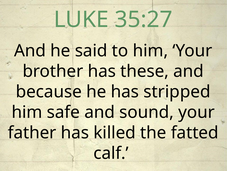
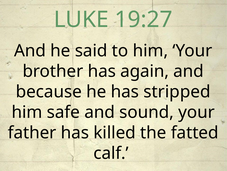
35:27: 35:27 -> 19:27
these: these -> again
